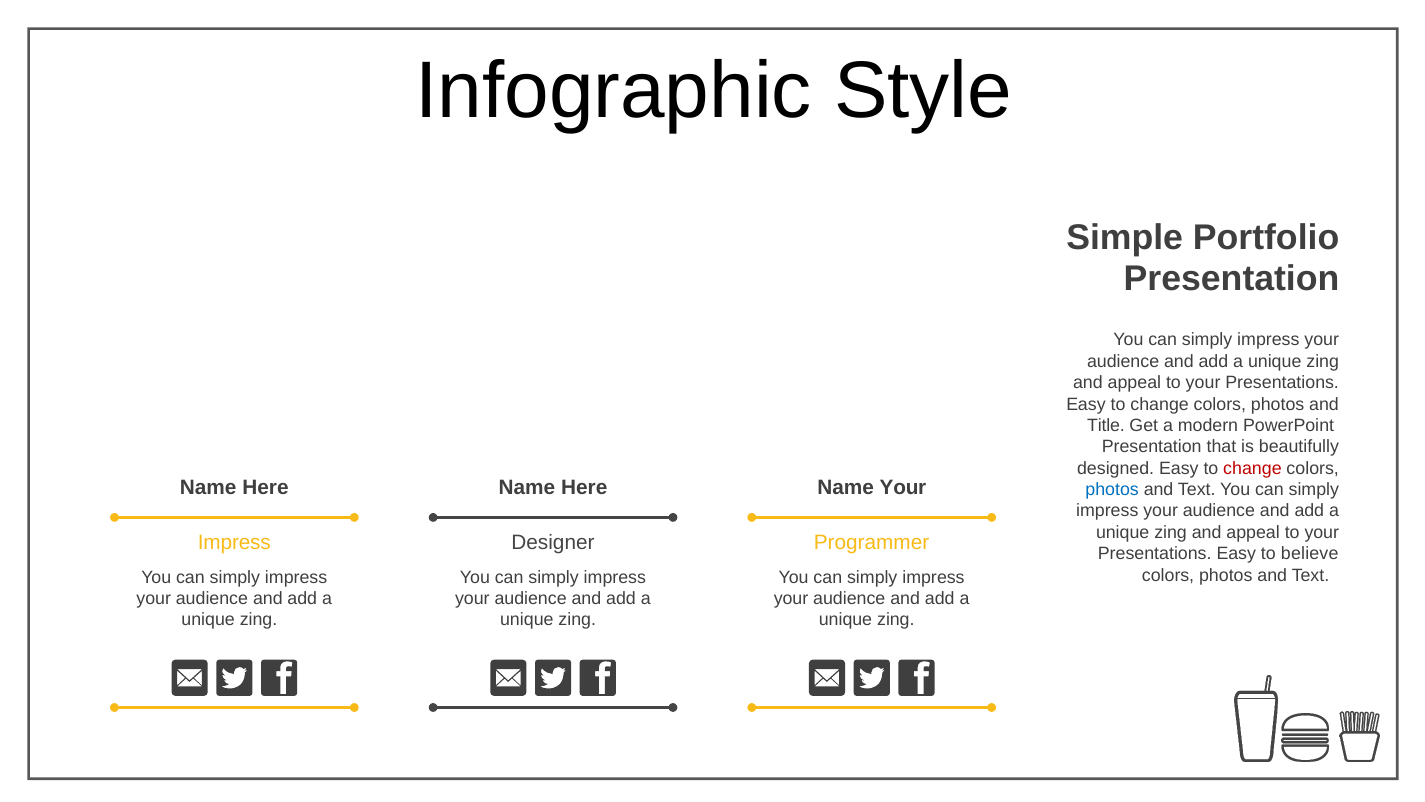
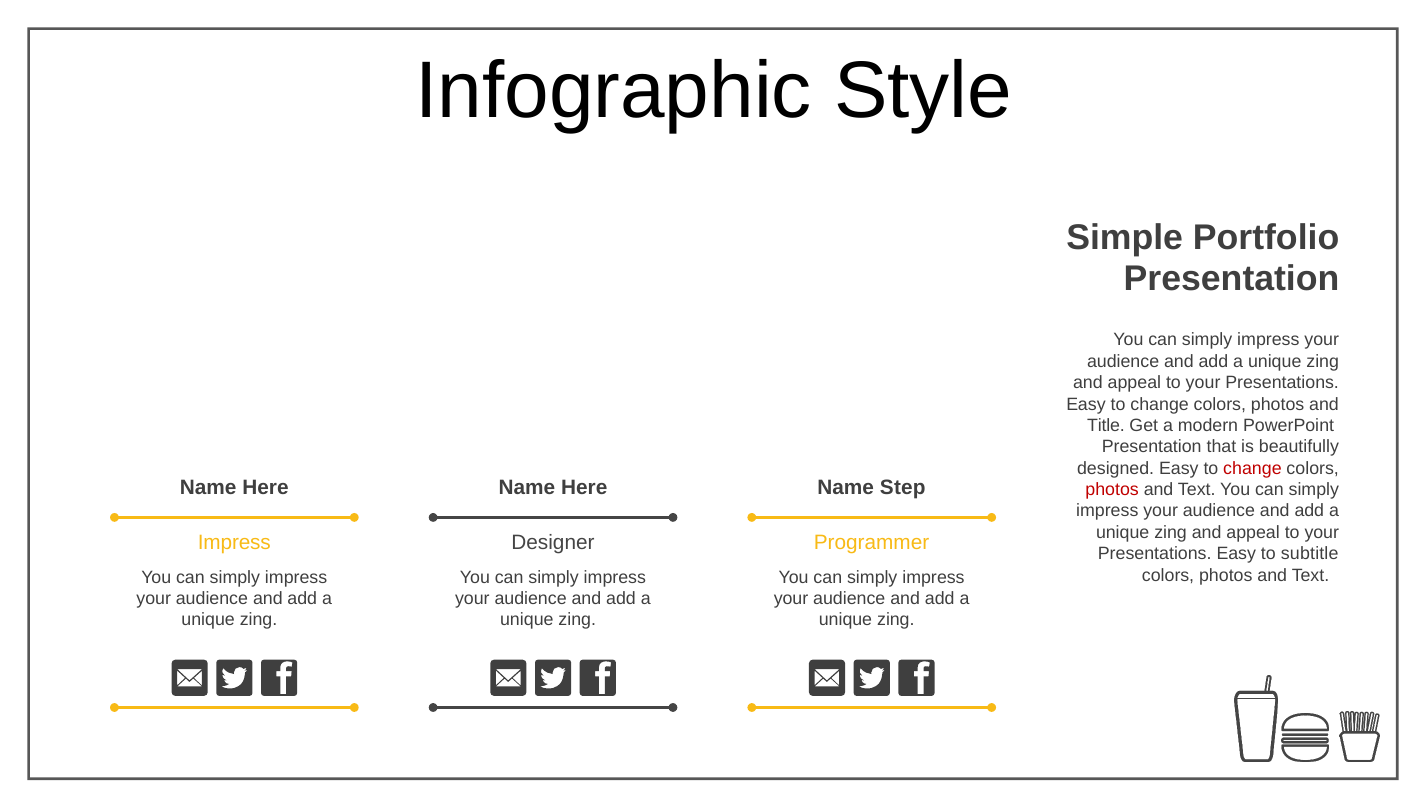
Name Your: Your -> Step
photos at (1112, 489) colour: blue -> red
believe: believe -> subtitle
